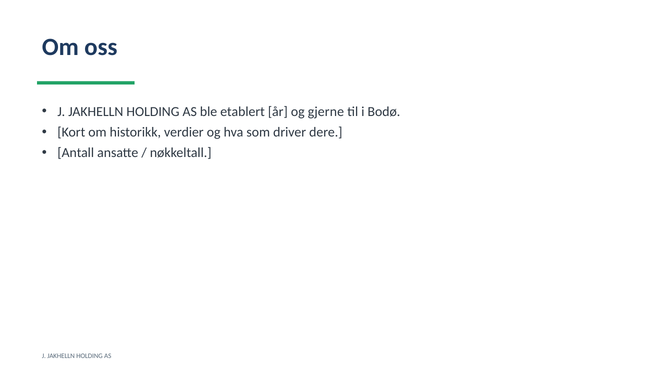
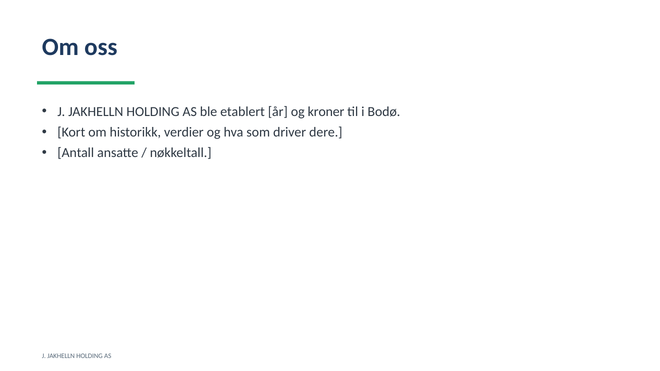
gjerne: gjerne -> kroner
